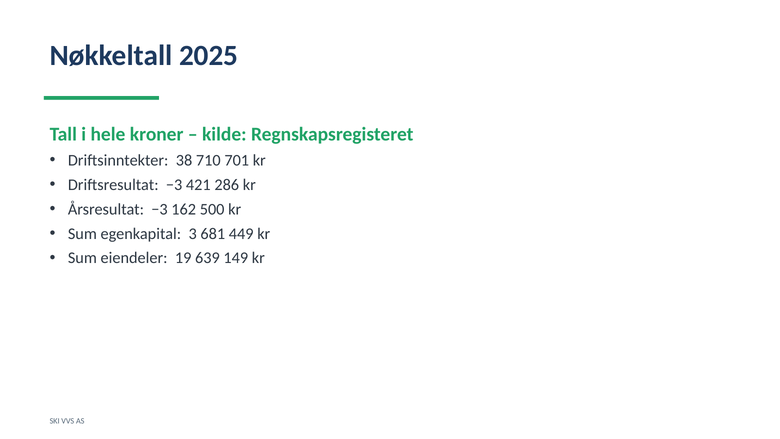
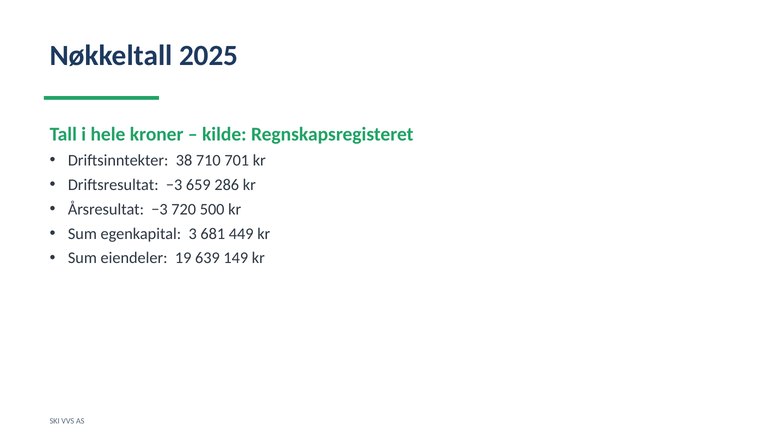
421: 421 -> 659
162: 162 -> 720
